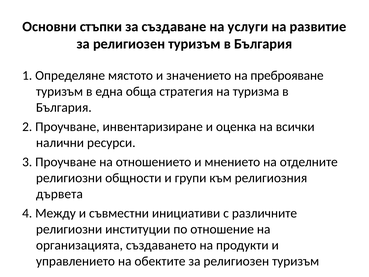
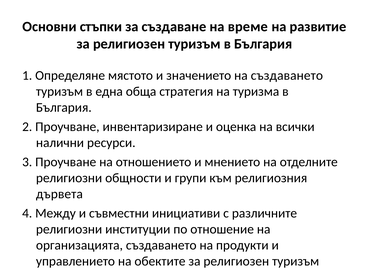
услуги: услуги -> време
на преброяване: преброяване -> създаването
